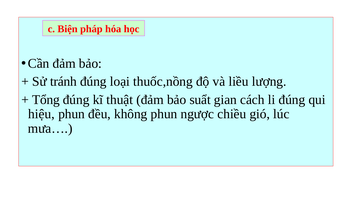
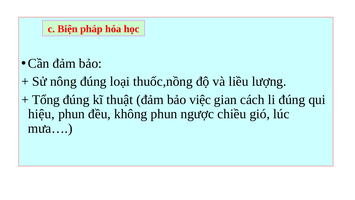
tránh: tránh -> nông
suẩt: suẩt -> việc
